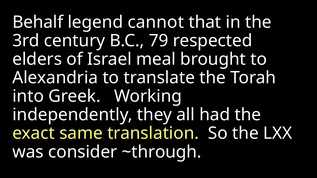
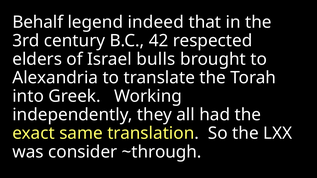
cannot: cannot -> indeed
79: 79 -> 42
meal: meal -> bulls
